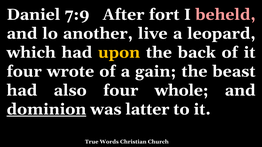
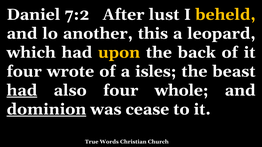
7:9: 7:9 -> 7:2
fort: fort -> lust
beheld colour: pink -> yellow
live: live -> this
gain: gain -> isles
had at (22, 91) underline: none -> present
latter: latter -> cease
